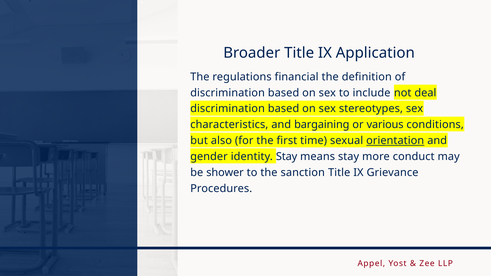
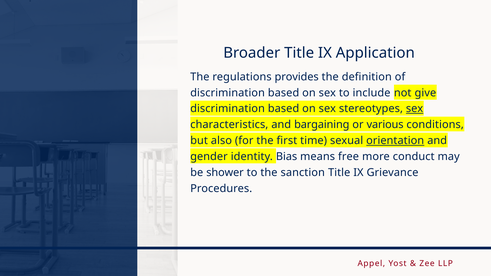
financial: financial -> provides
deal: deal -> give
sex at (415, 109) underline: none -> present
identity Stay: Stay -> Bias
means stay: stay -> free
